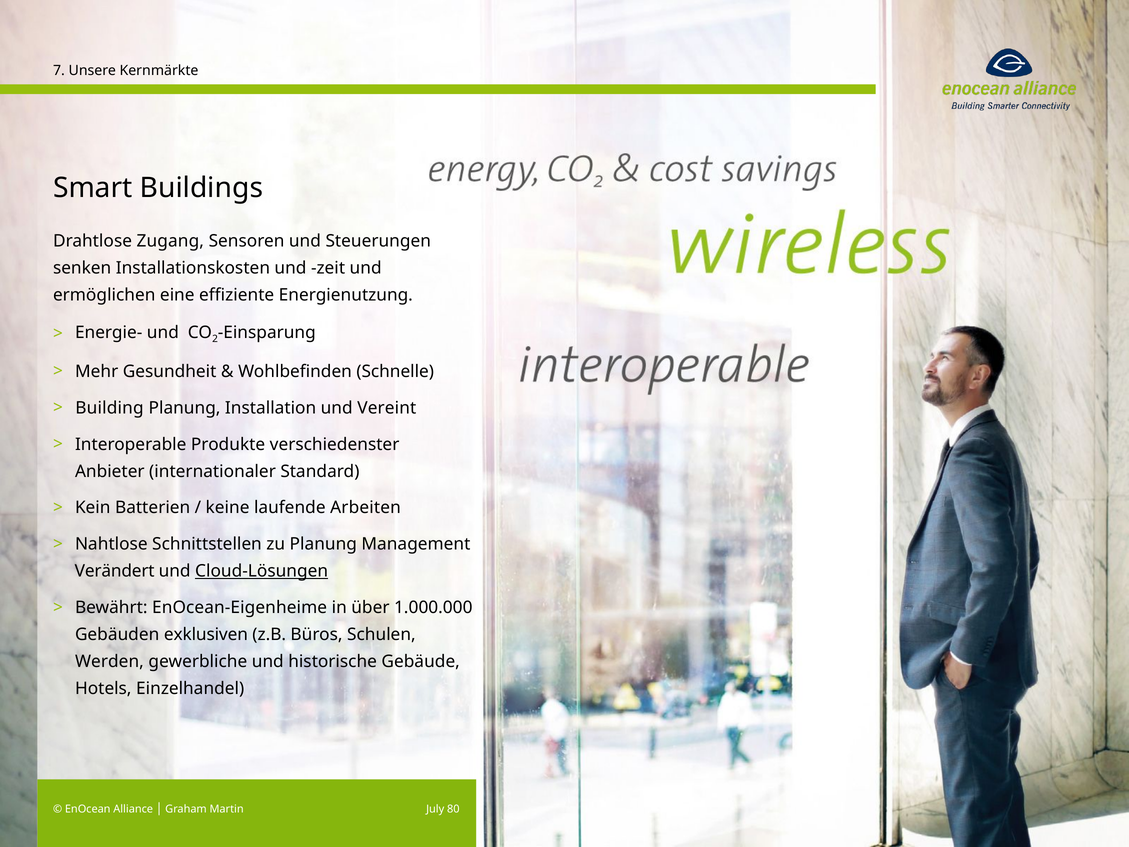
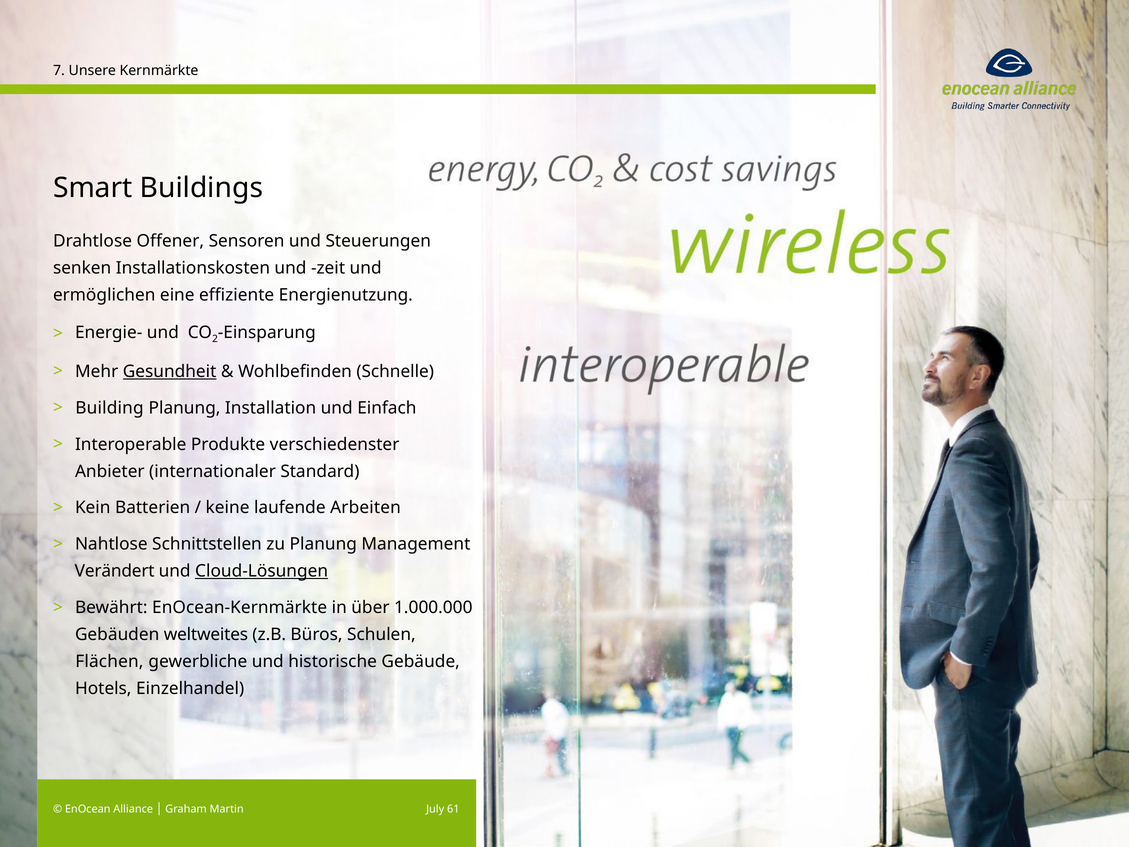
Zugang: Zugang -> Offener
Gesundheit underline: none -> present
Vereint: Vereint -> Einfach
EnOcean-Eigenheime: EnOcean-Eigenheime -> EnOcean-Kernmärkte
exklusiven: exklusiven -> weltweites
Werden: Werden -> Flächen
80: 80 -> 61
